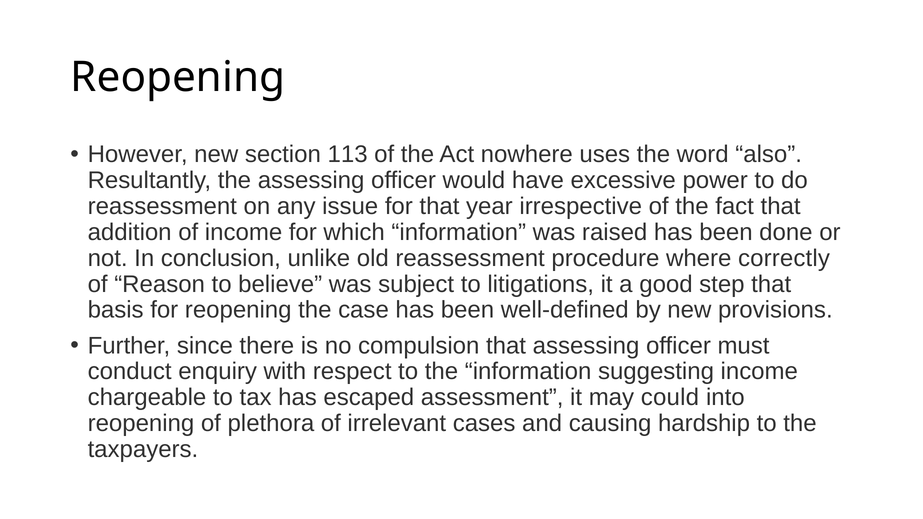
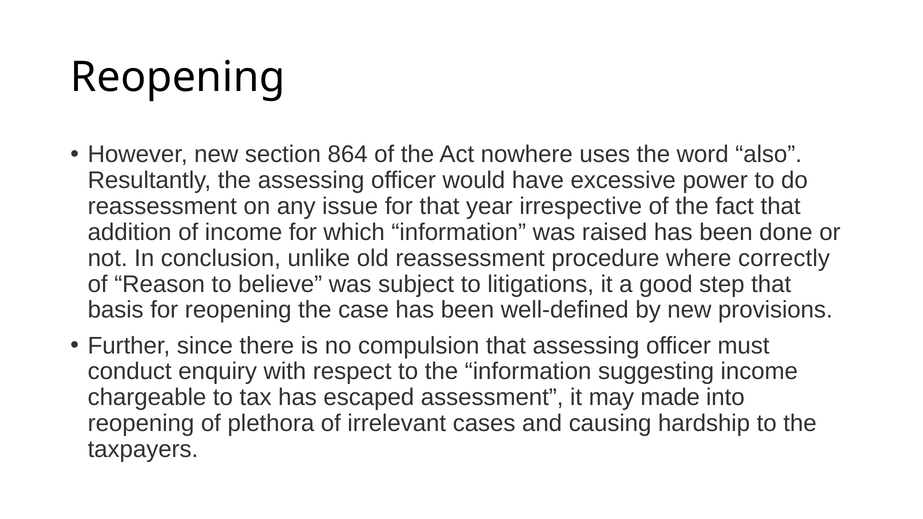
113: 113 -> 864
could: could -> made
